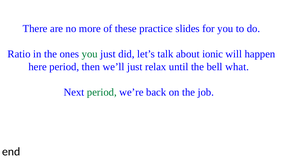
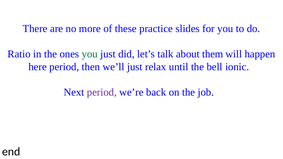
ionic: ionic -> them
what: what -> ionic
period at (102, 92) colour: green -> purple
